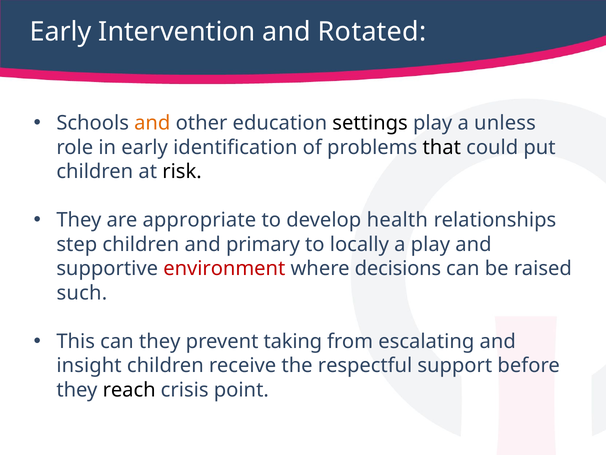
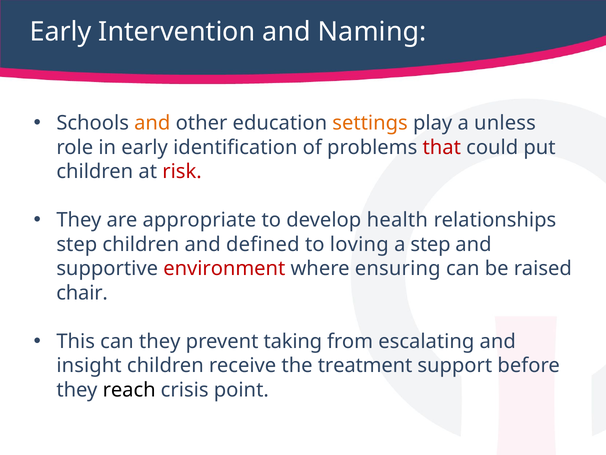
Rotated: Rotated -> Naming
settings colour: black -> orange
that colour: black -> red
risk colour: black -> red
primary: primary -> defined
locally: locally -> loving
a play: play -> step
decisions: decisions -> ensuring
such: such -> chair
respectful: respectful -> treatment
